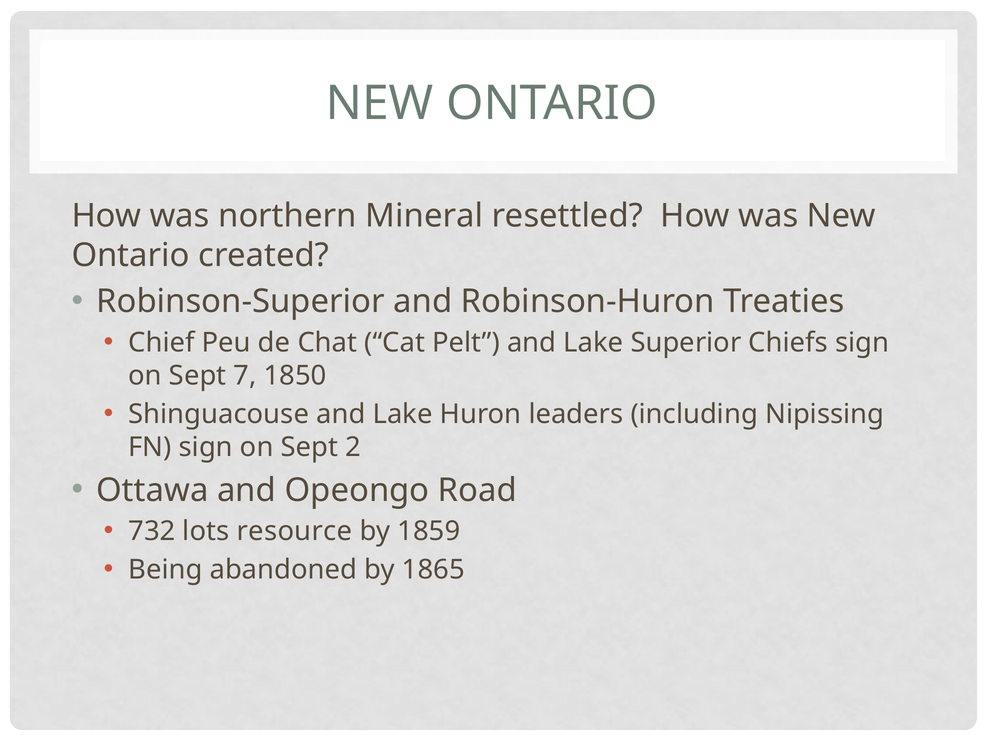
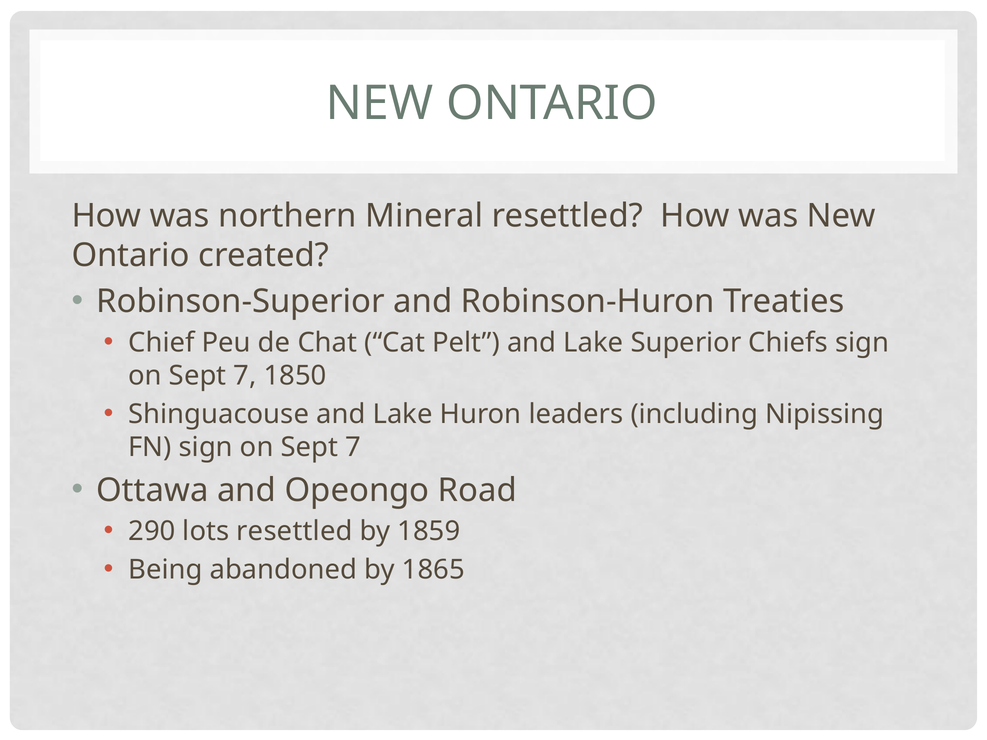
2 at (353, 447): 2 -> 7
732: 732 -> 290
lots resource: resource -> resettled
